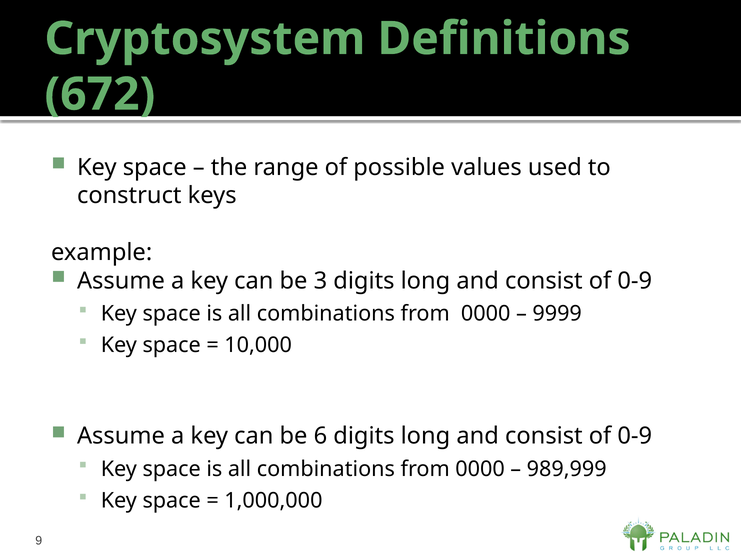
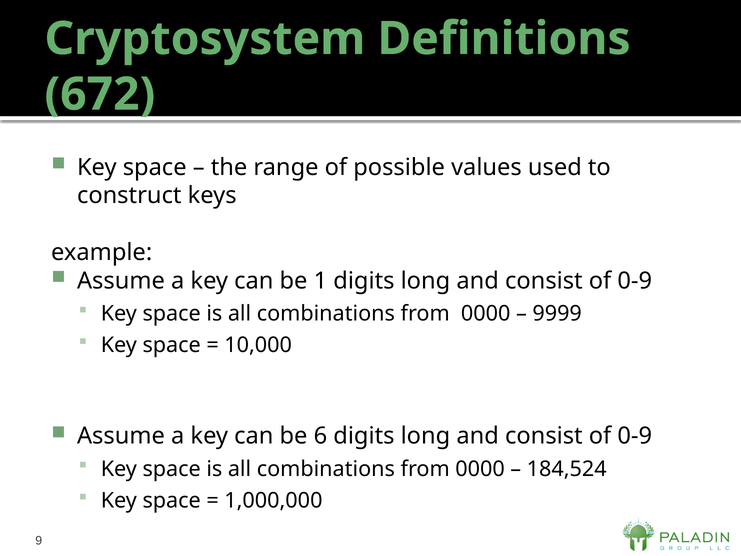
3: 3 -> 1
989,999: 989,999 -> 184,524
